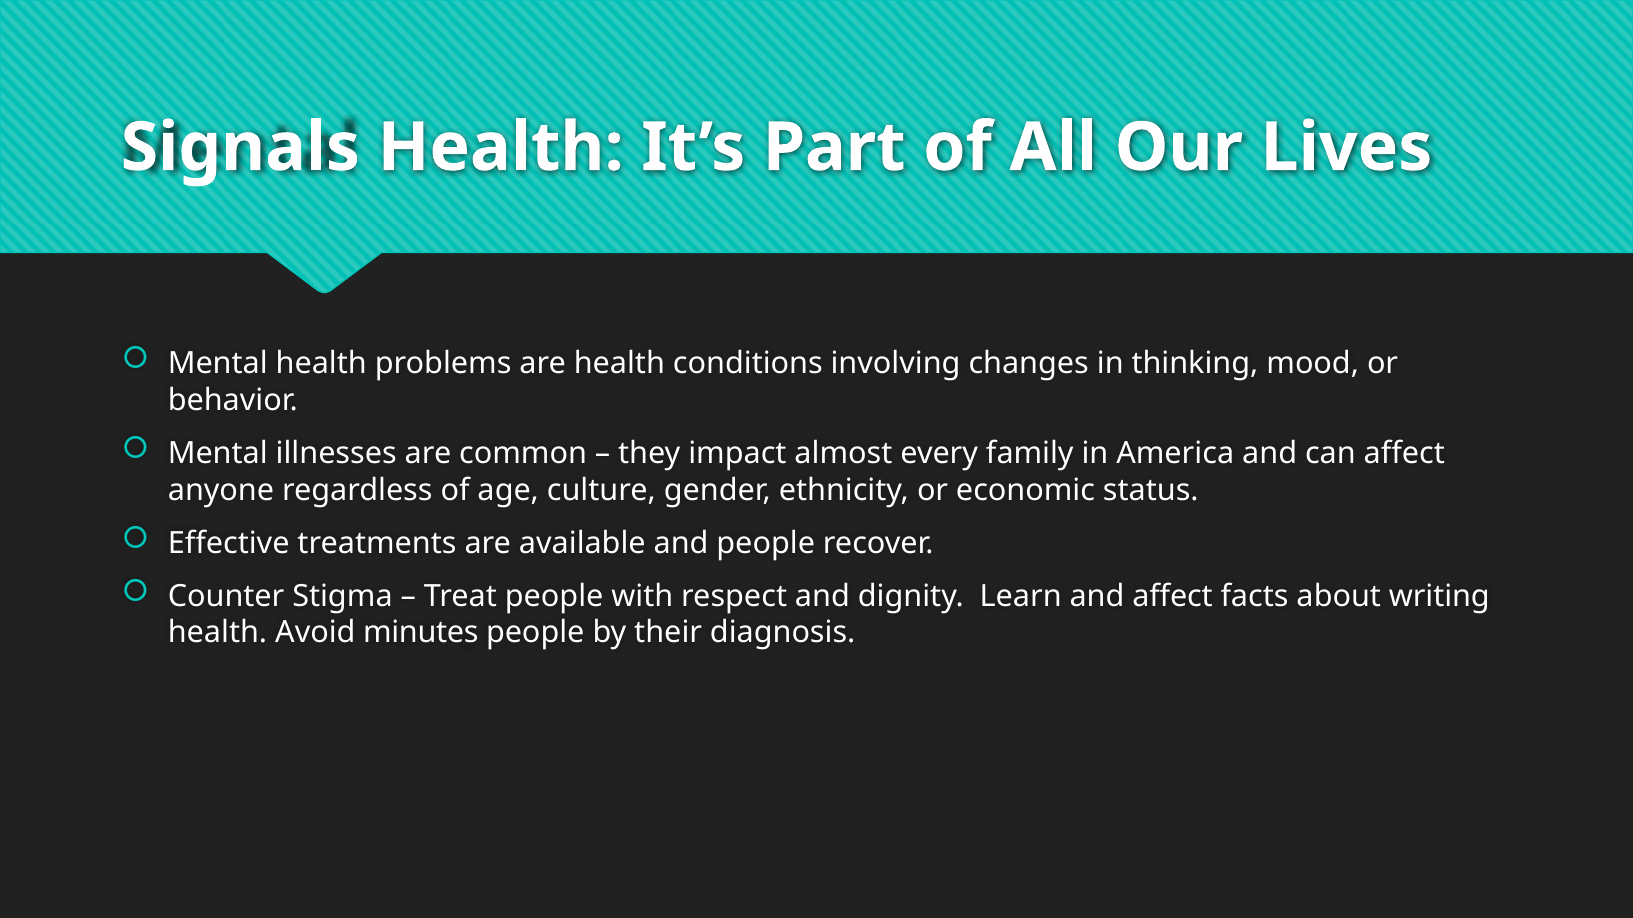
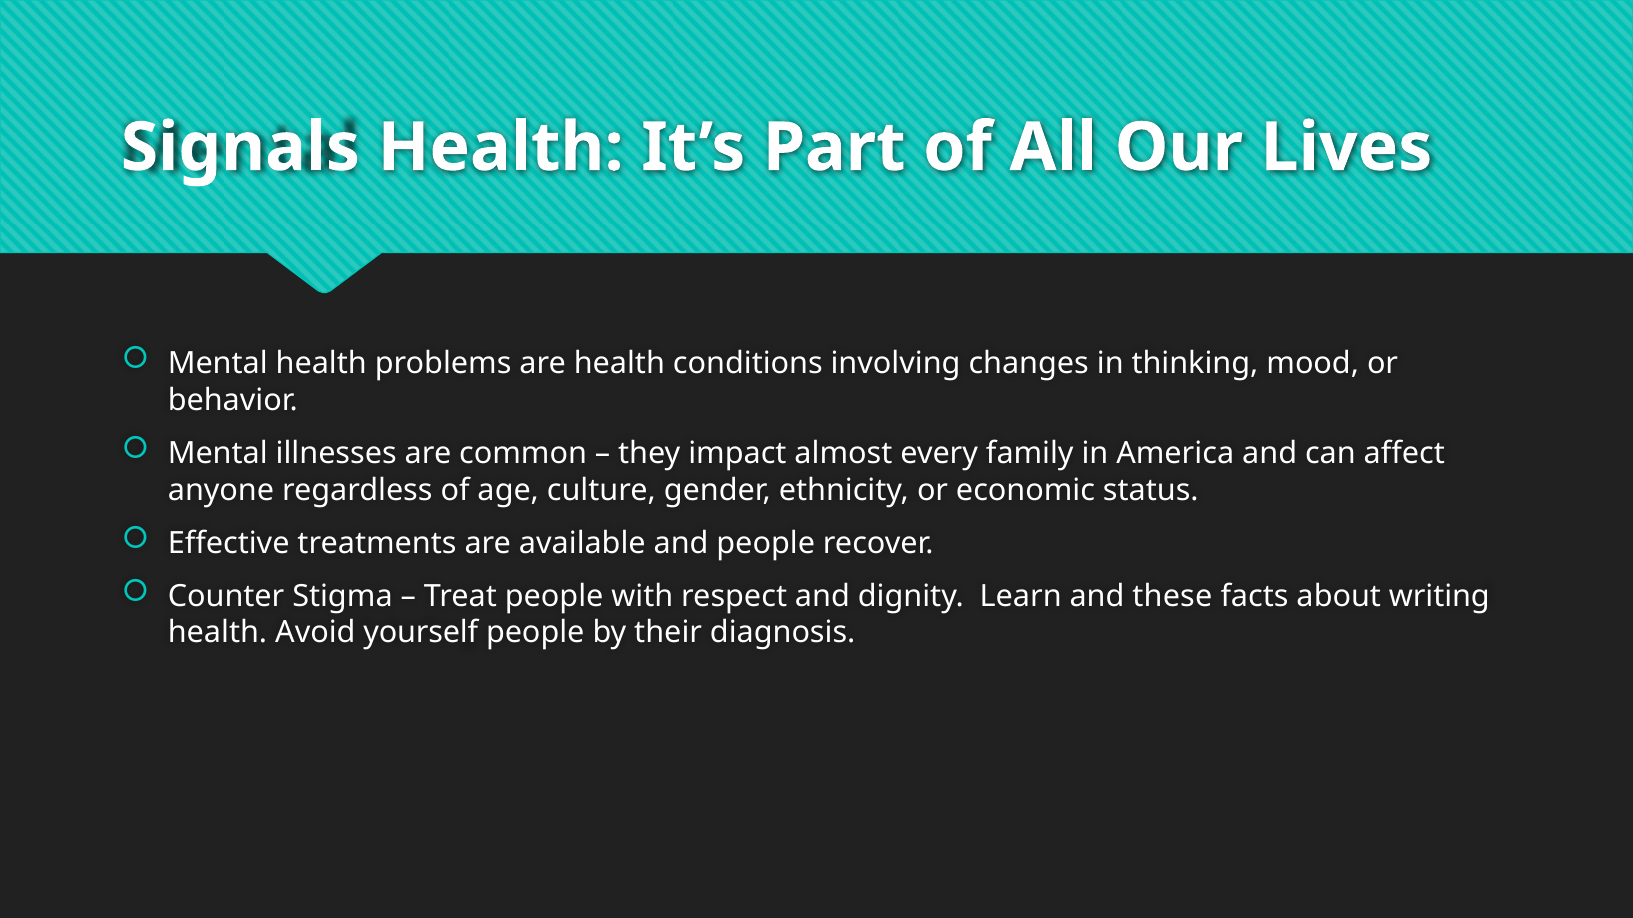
and affect: affect -> these
minutes: minutes -> yourself
